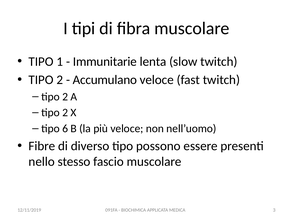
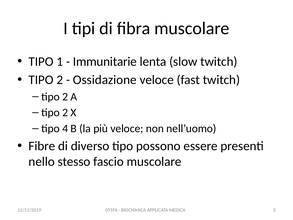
Accumulano: Accumulano -> Ossidazione
6: 6 -> 4
